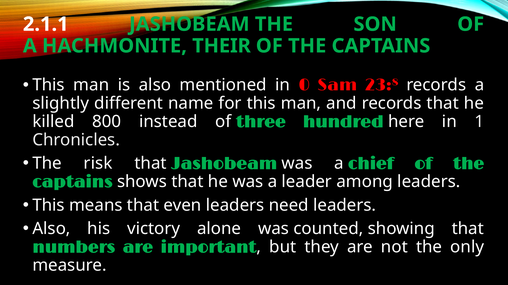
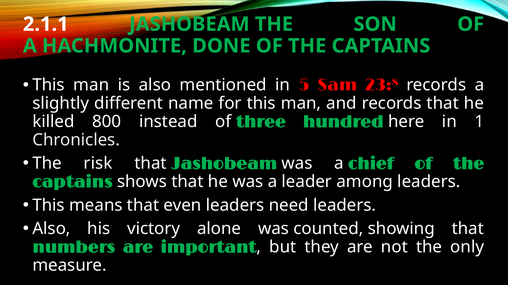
THEIR: THEIR -> DONE
0: 0 -> 5
